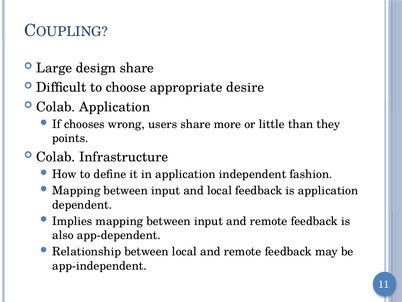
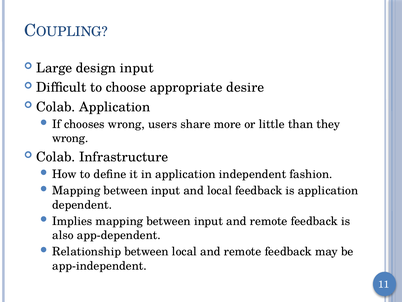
design share: share -> input
points at (70, 138): points -> wrong
